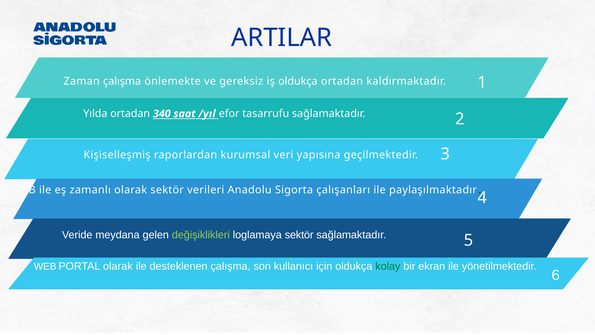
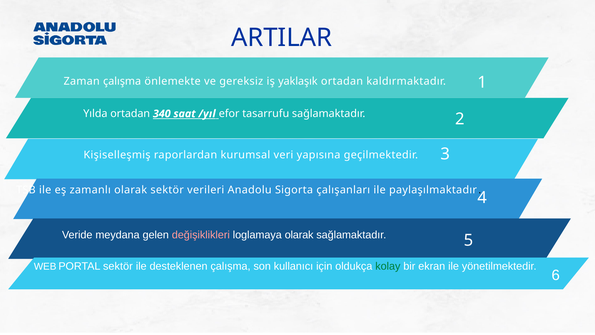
iş oldukça: oldukça -> yaklaşık
değişiklikleri colour: light green -> pink
loglamaya sektör: sektör -> olarak
PORTAL olarak: olarak -> sektör
